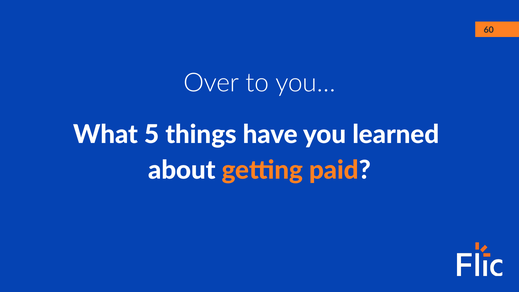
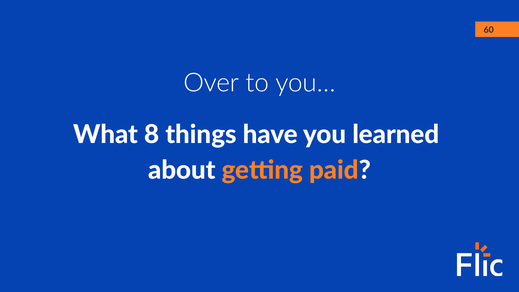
5: 5 -> 8
